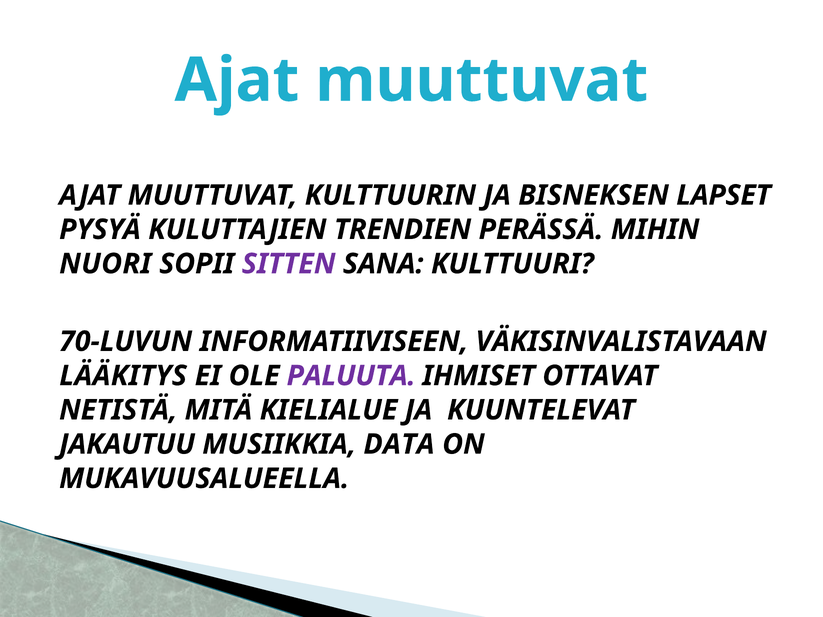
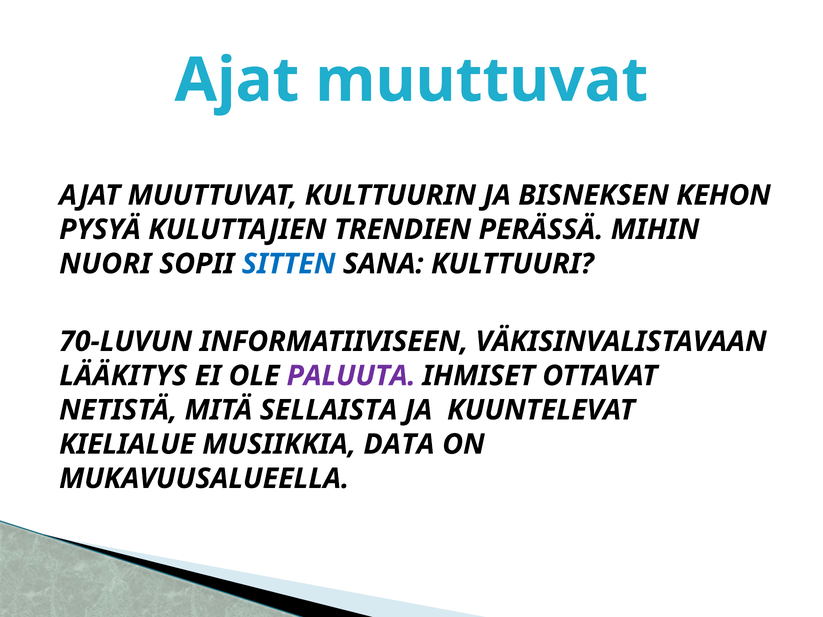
LAPSET: LAPSET -> KEHON
SITTEN colour: purple -> blue
KIELIALUE: KIELIALUE -> SELLAISTA
JAKAUTUU: JAKAUTUU -> KIELIALUE
